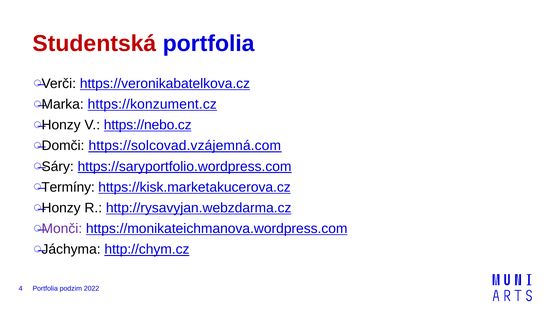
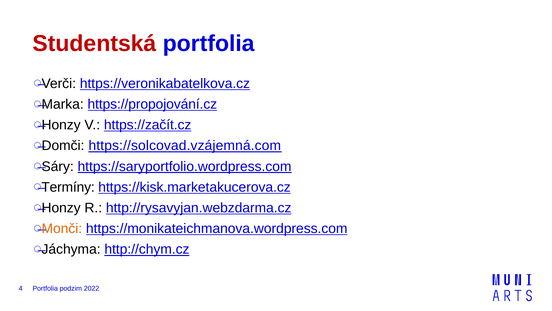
https://konzument.cz: https://konzument.cz -> https://propojování.cz
https://nebo.cz: https://nebo.cz -> https://začít.cz
Monči colour: purple -> orange
